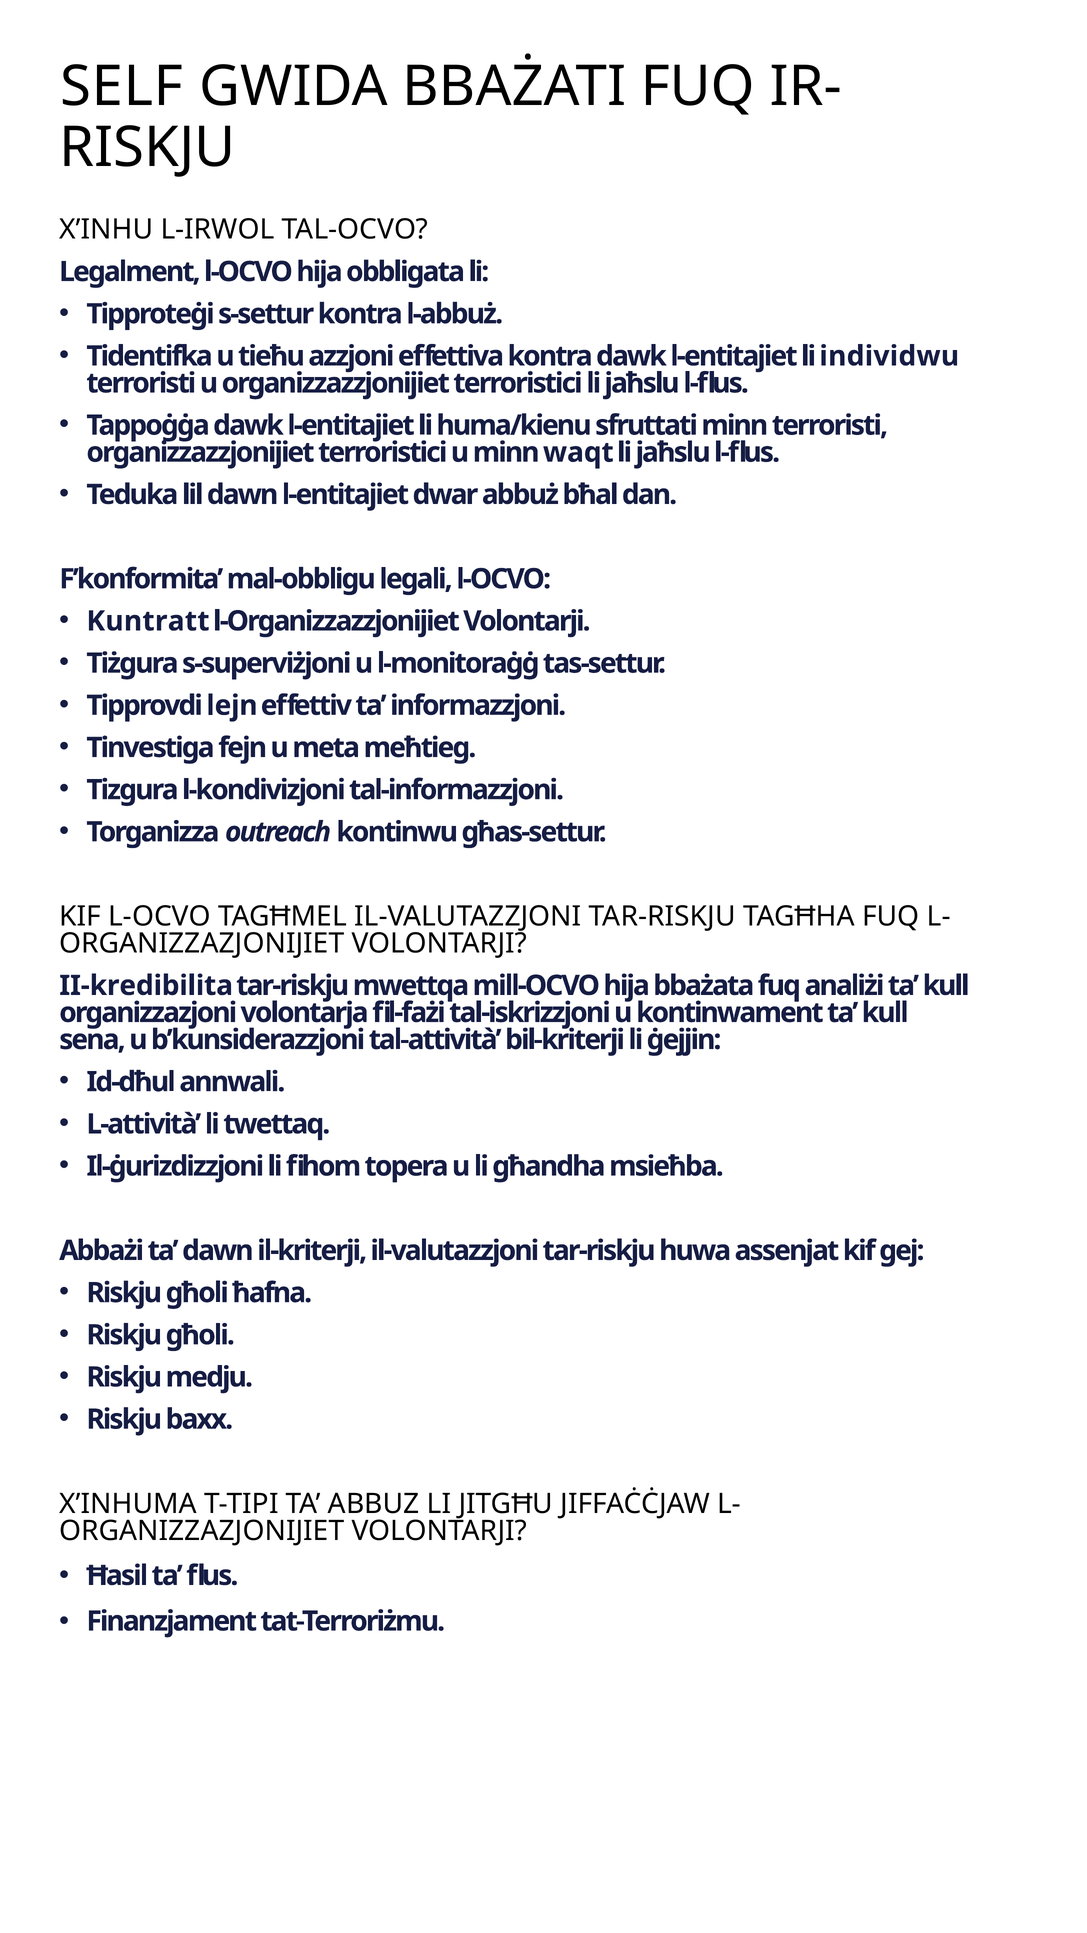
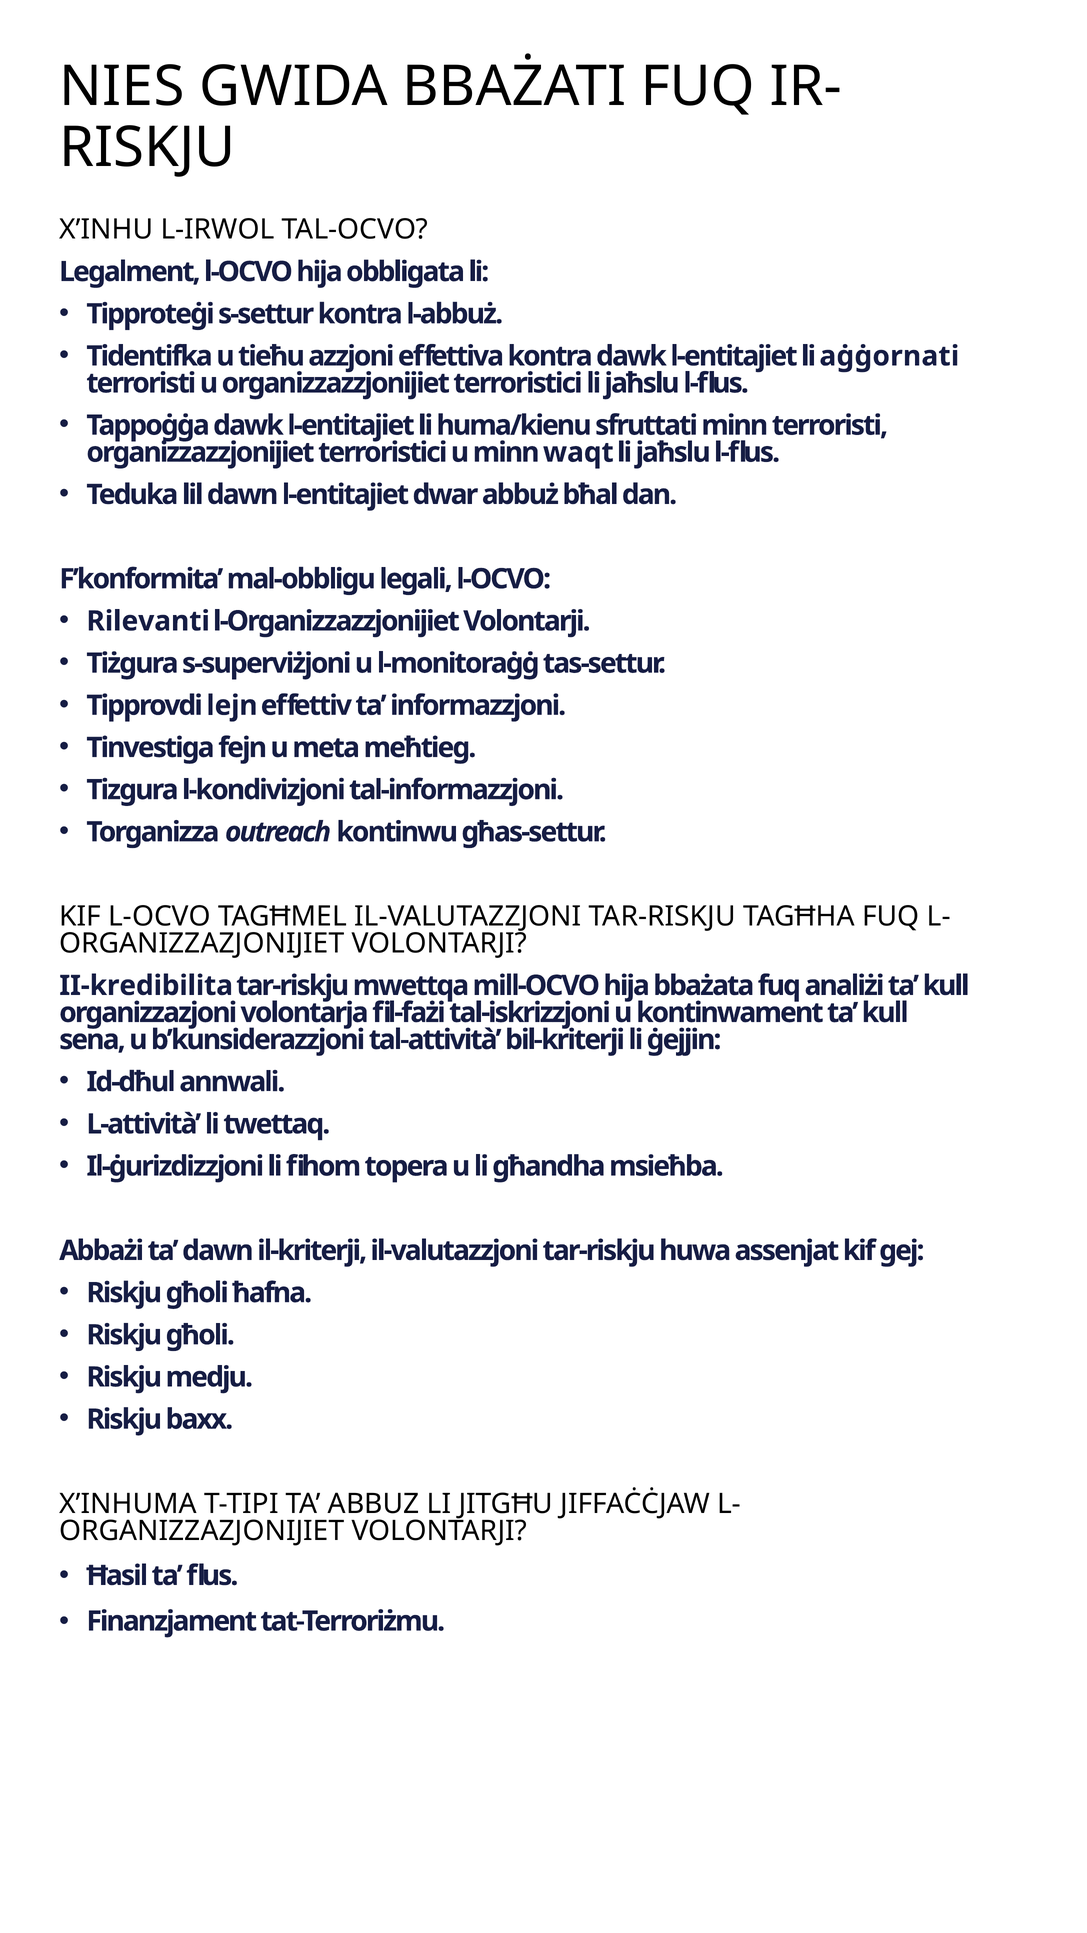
SELF: SELF -> NIES
individwu: individwu -> aġġornati
Kuntratt: Kuntratt -> Rilevanti
